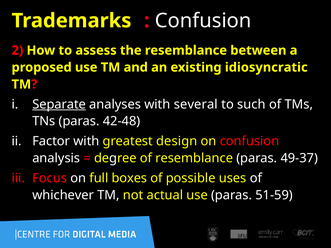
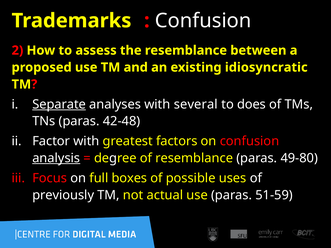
such: such -> does
design: design -> factors
analysis underline: none -> present
49-37: 49-37 -> 49-80
whichever: whichever -> previously
